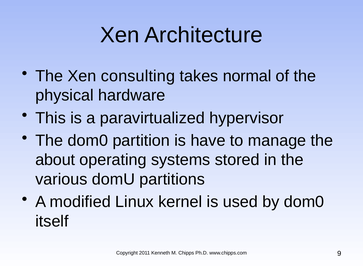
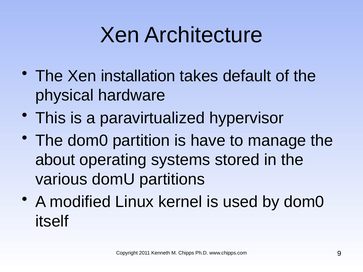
consulting: consulting -> installation
normal: normal -> default
